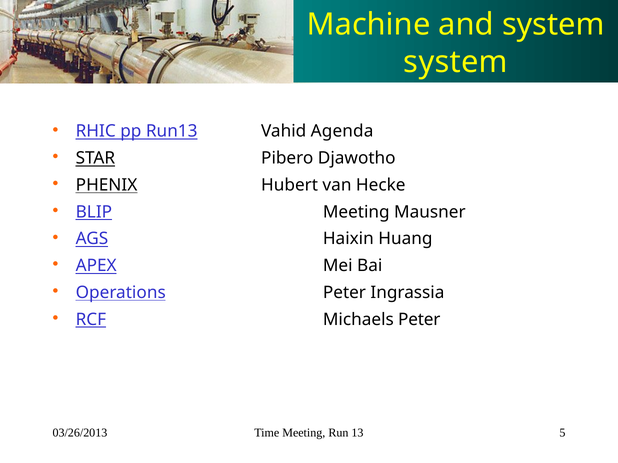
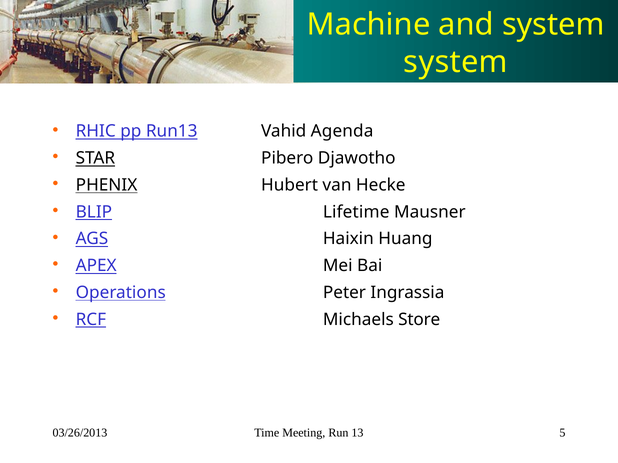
BLIP Meeting: Meeting -> Lifetime
Michaels Peter: Peter -> Store
